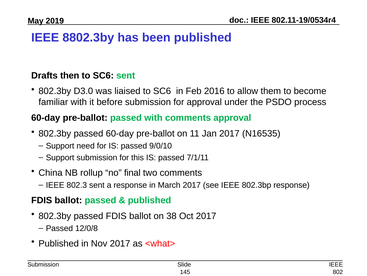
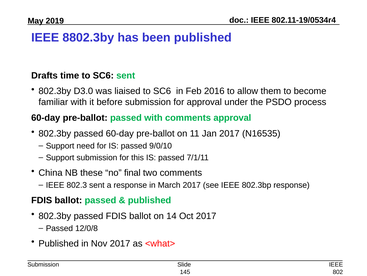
then: then -> time
rollup: rollup -> these
38: 38 -> 14
